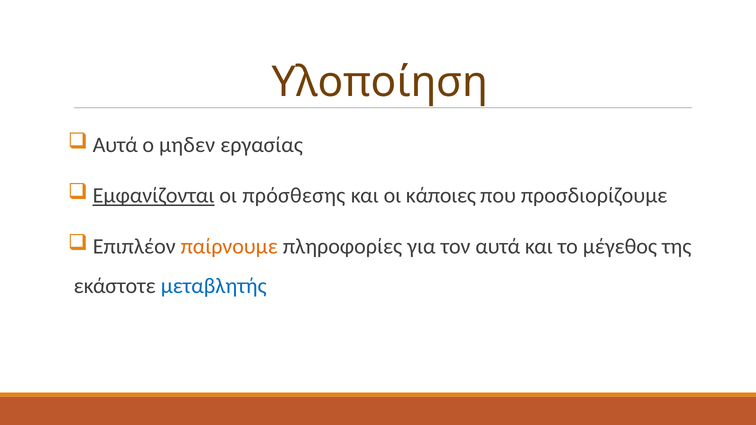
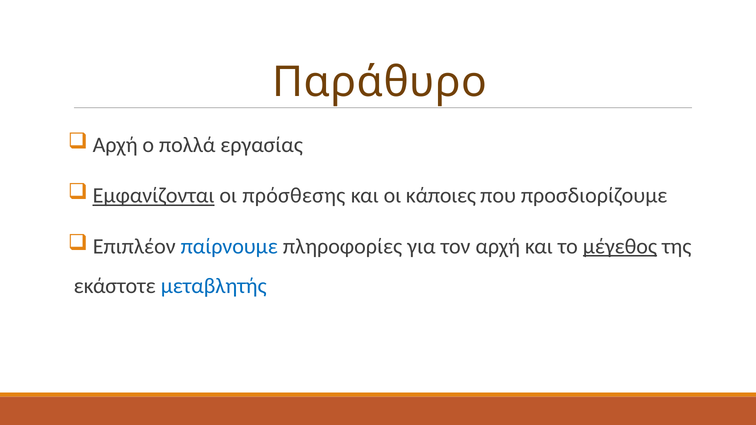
Υλοποίηση: Υλοποίηση -> Παράθυρο
Αυτά at (115, 145): Αυτά -> Αρχή
μηδεν: μηδεν -> πολλά
παίρνουμε colour: orange -> blue
τον αυτά: αυτά -> αρχή
μέγεθος underline: none -> present
